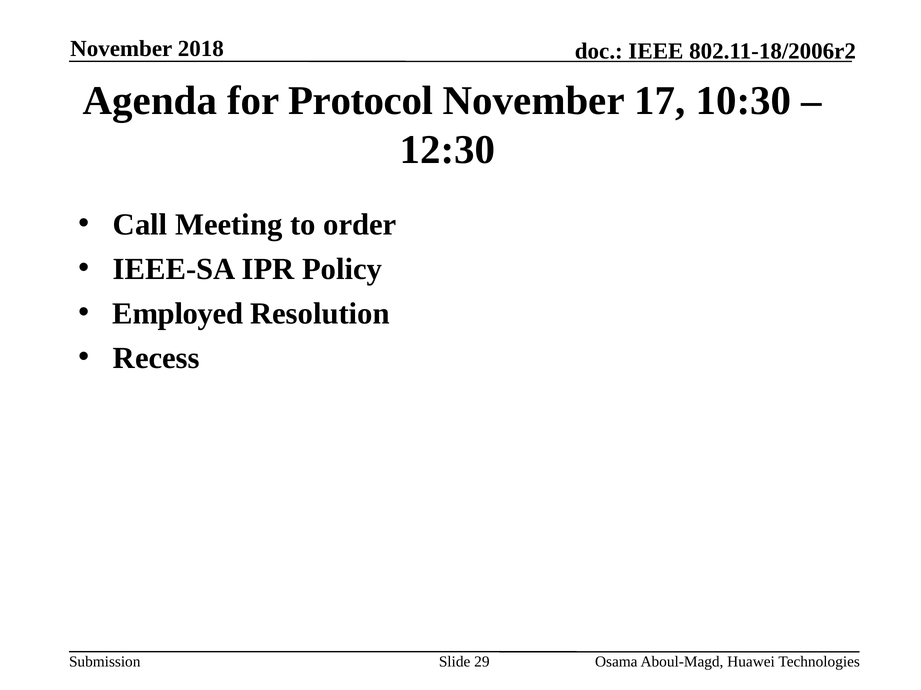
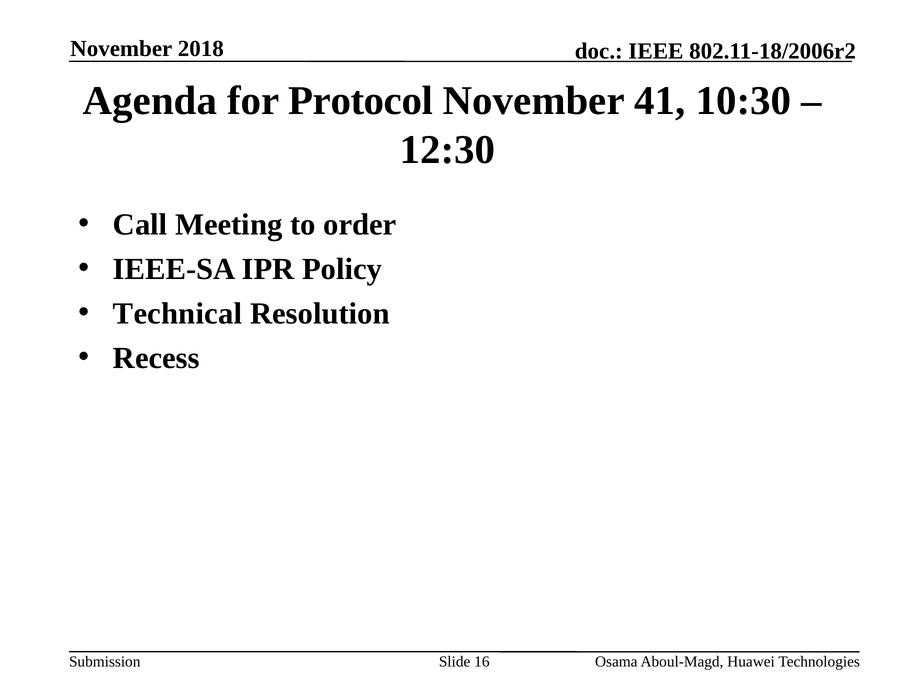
17: 17 -> 41
Employed: Employed -> Technical
29: 29 -> 16
